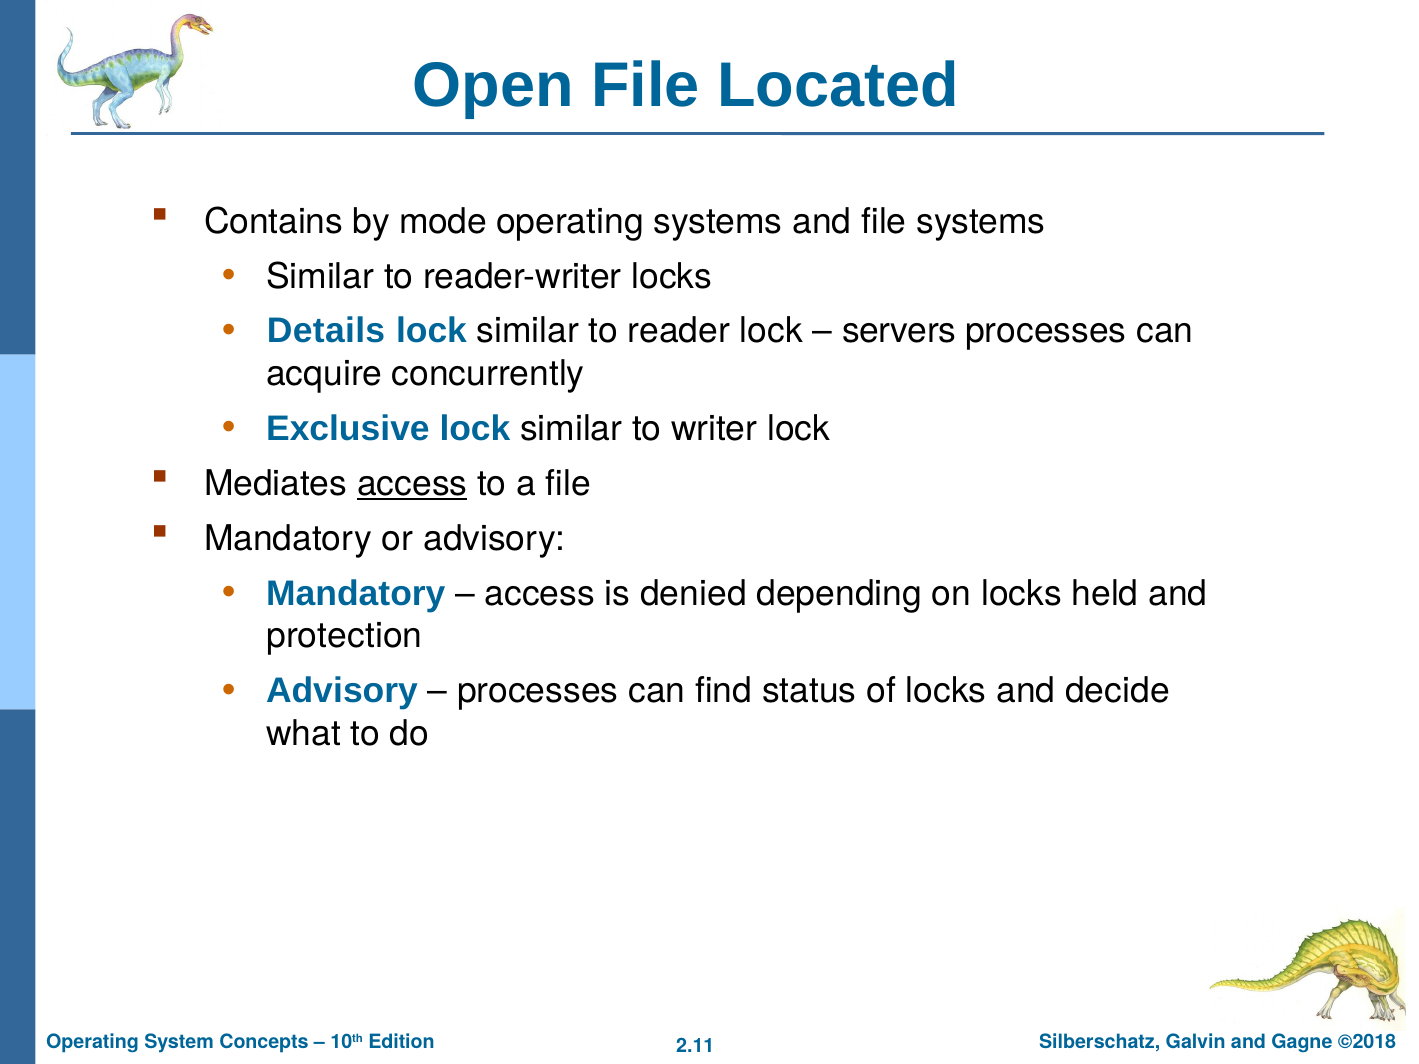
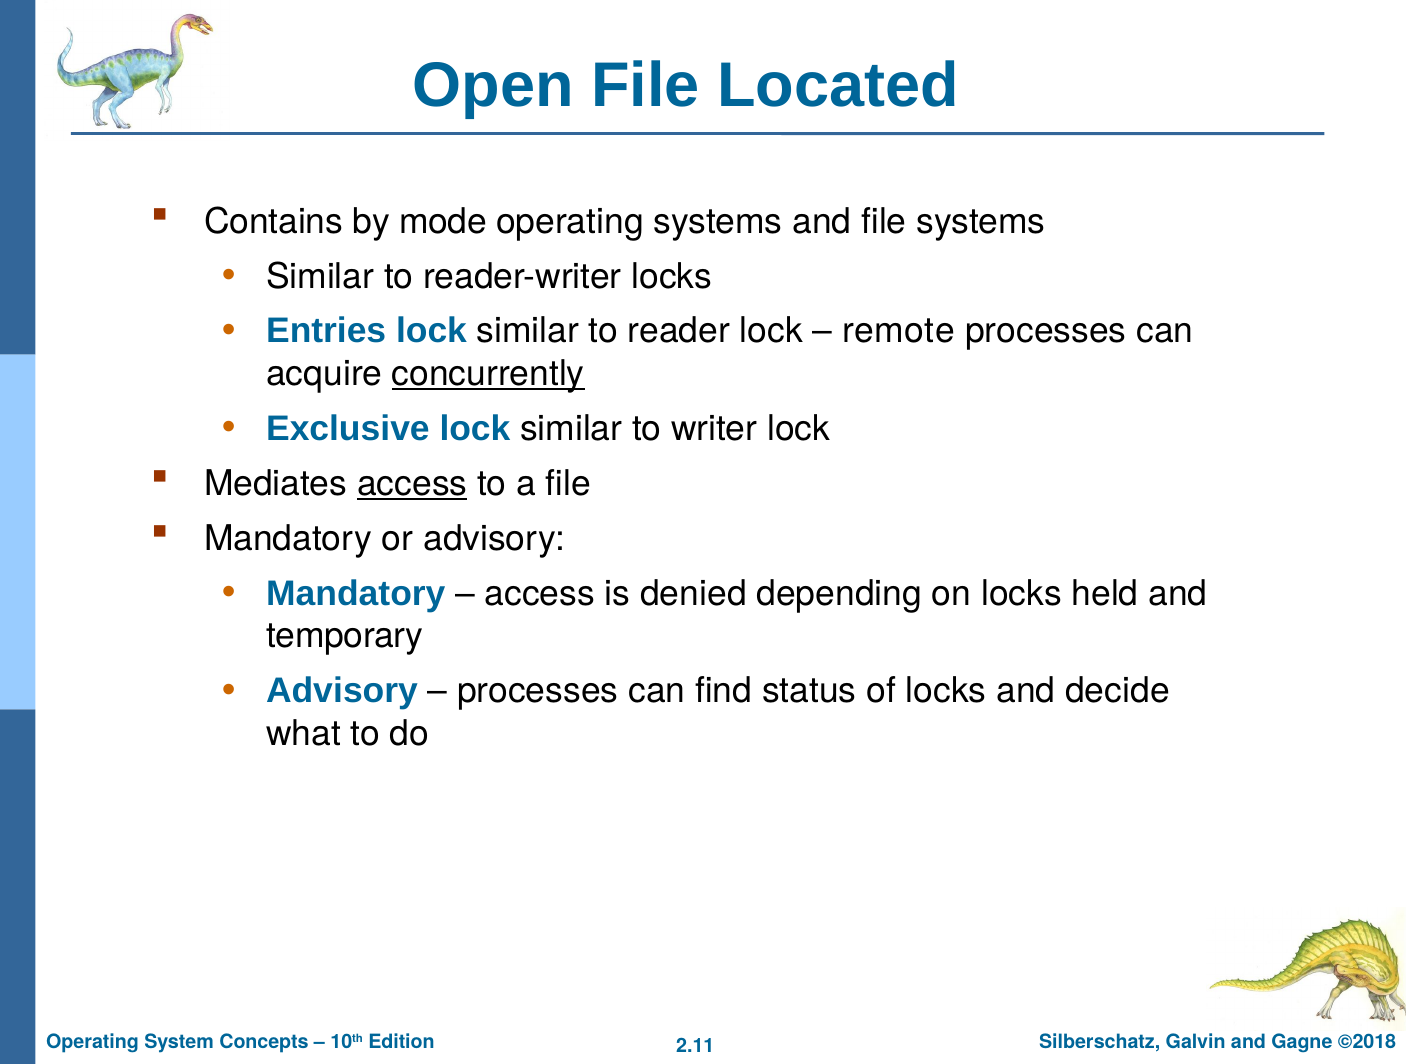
Details: Details -> Entries
servers: servers -> remote
concurrently underline: none -> present
protection: protection -> temporary
